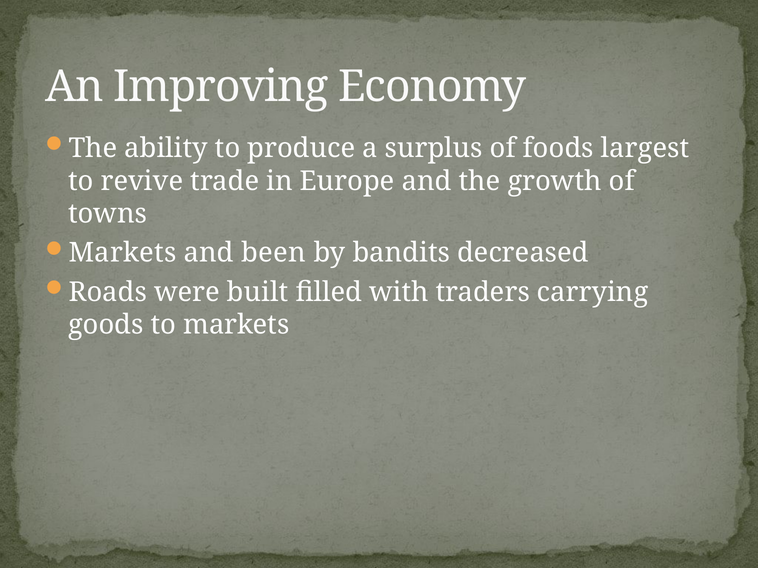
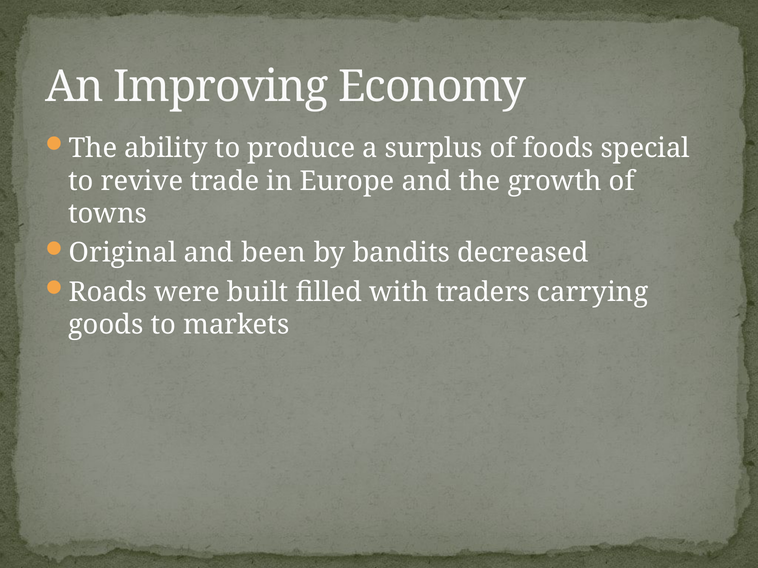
largest: largest -> special
Markets at (123, 253): Markets -> Original
